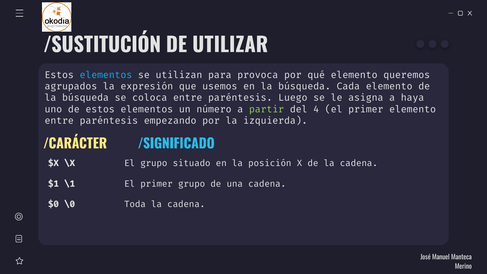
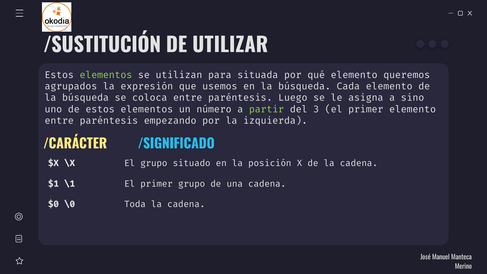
elementos at (106, 75) colour: light blue -> light green
provoca: provoca -> situada
haya: haya -> sino
4: 4 -> 3
